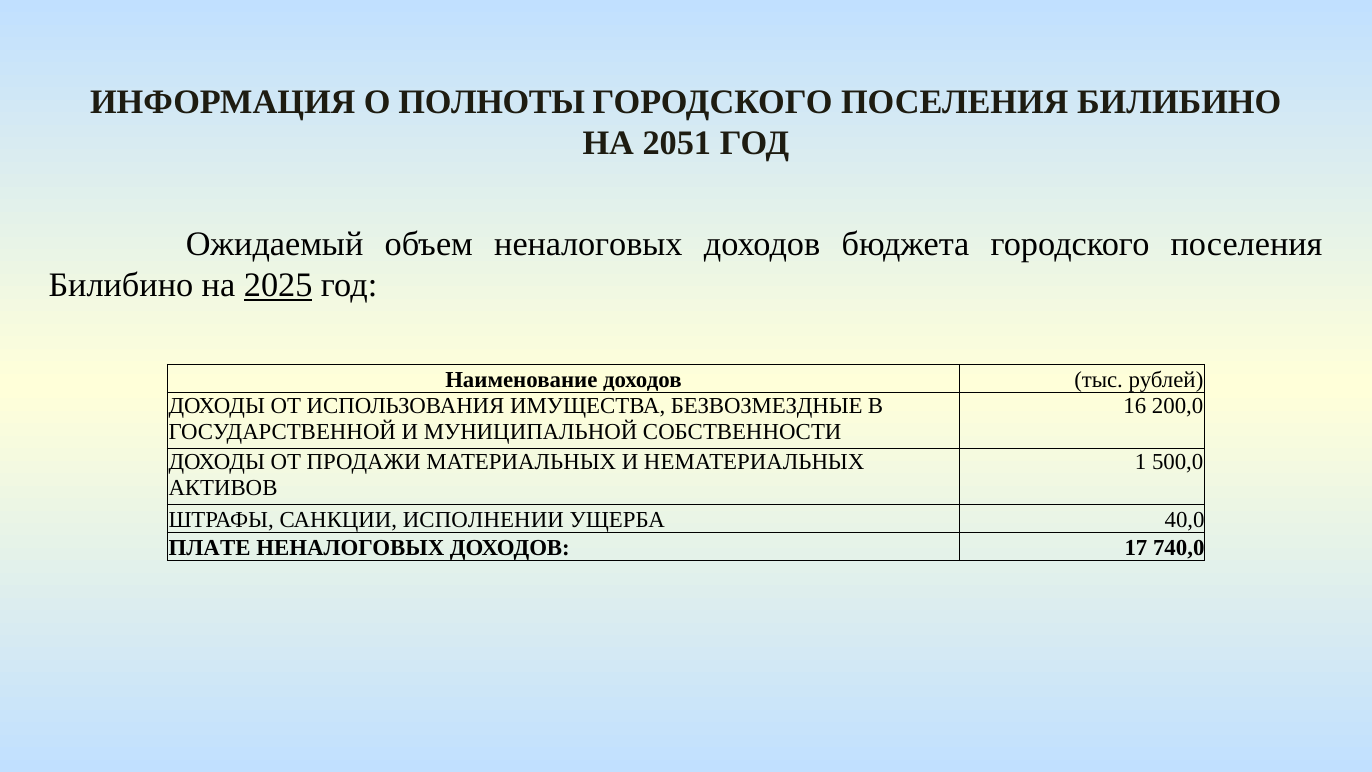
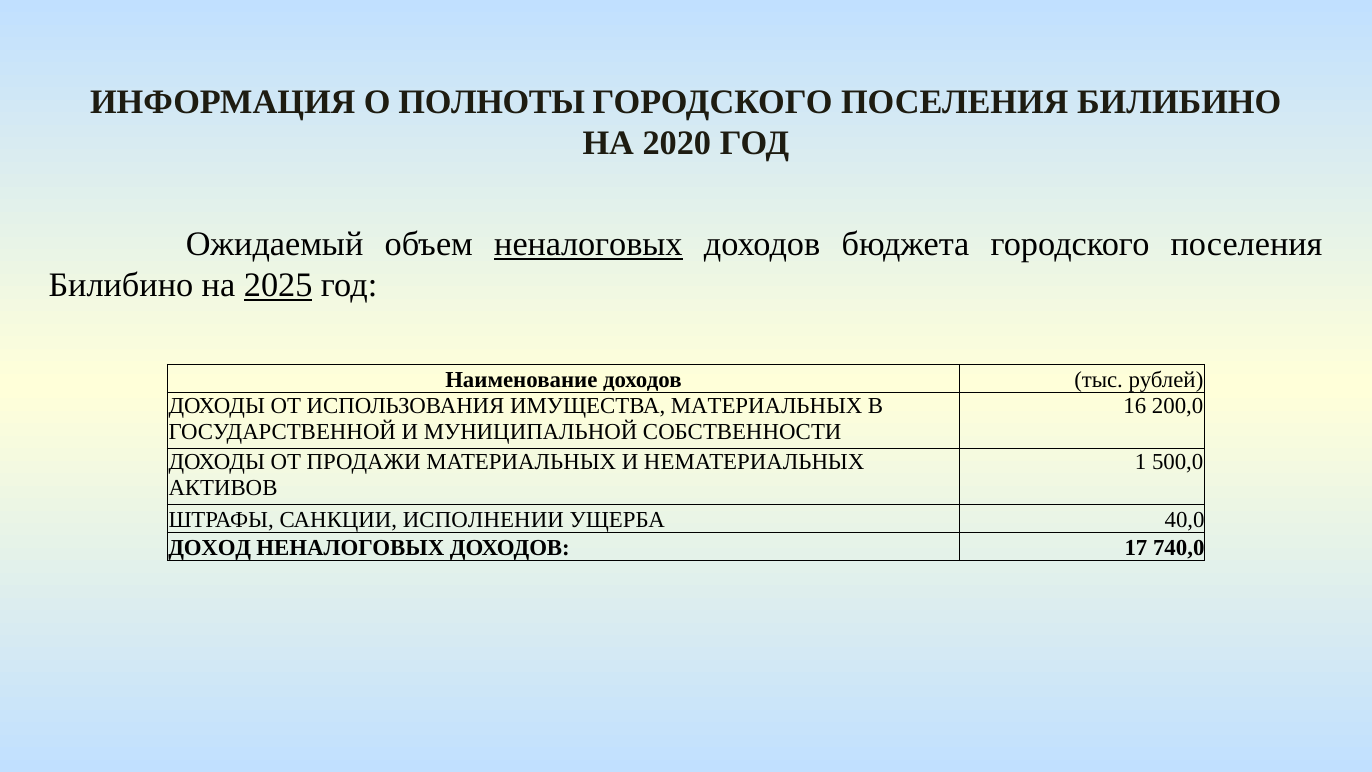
2051: 2051 -> 2020
неналоговых at (588, 244) underline: none -> present
ИМУЩЕСТВА БЕЗВОЗМЕЗДНЫЕ: БЕЗВОЗМЕЗДНЫЕ -> МАТЕРИАЛЬНЫХ
ПЛАТЕ: ПЛАТЕ -> ДОХОД
